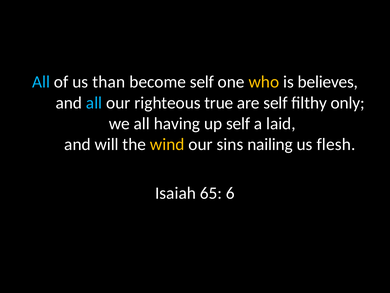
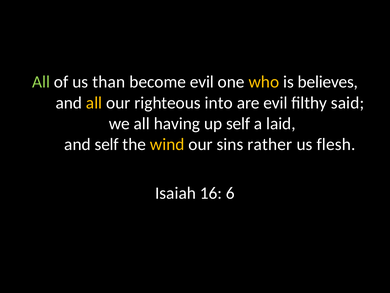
All at (41, 82) colour: light blue -> light green
become self: self -> evil
all at (94, 103) colour: light blue -> yellow
true: true -> into
are self: self -> evil
only: only -> said
and will: will -> self
nailing: nailing -> rather
65: 65 -> 16
